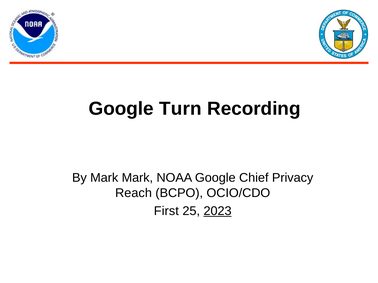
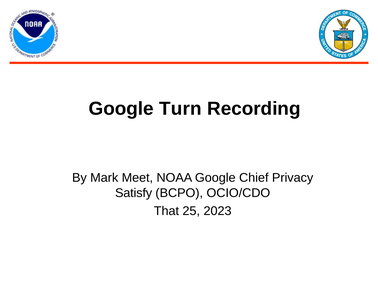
Mark Mark: Mark -> Meet
Reach: Reach -> Satisfy
First: First -> That
2023 underline: present -> none
